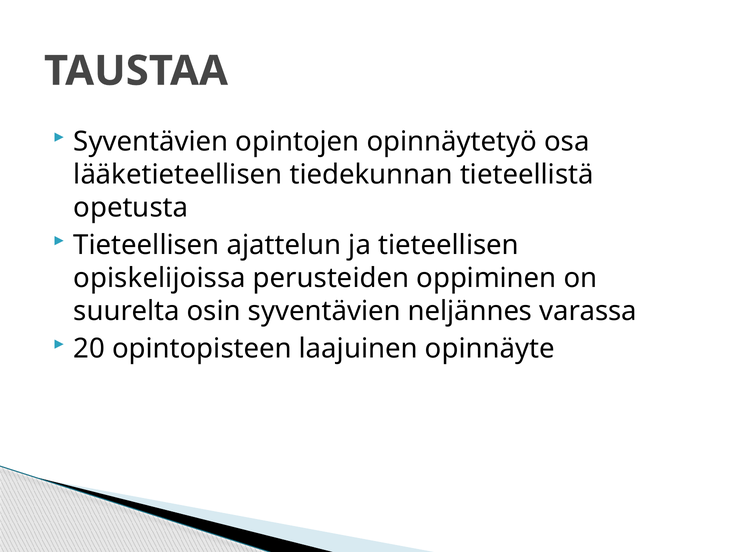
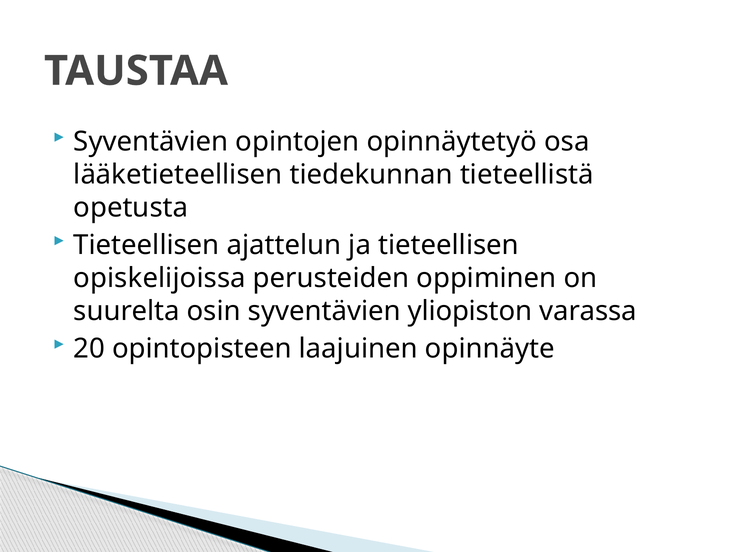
neljännes: neljännes -> yliopiston
